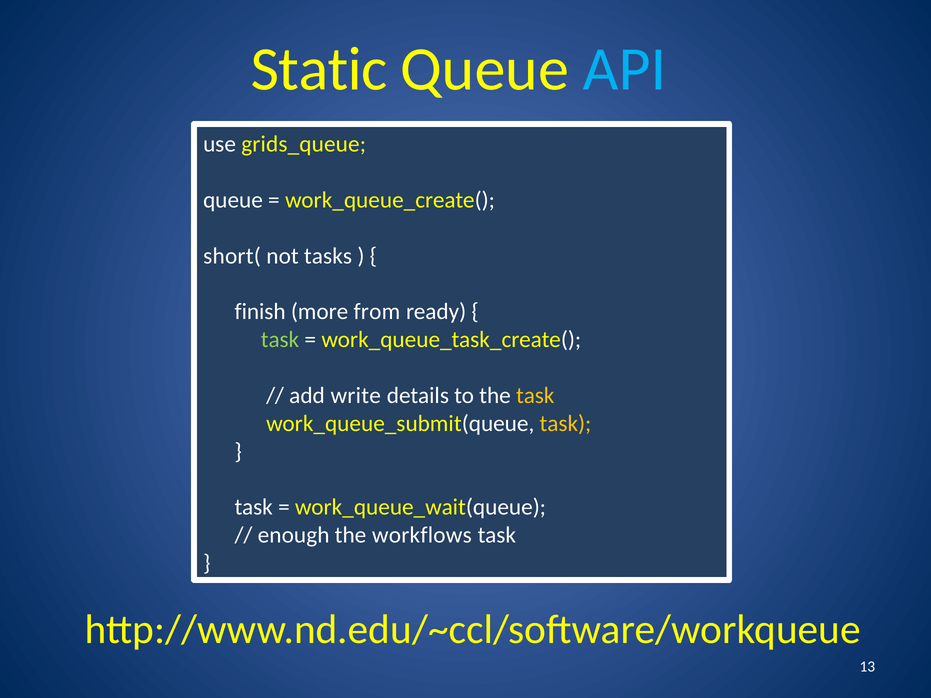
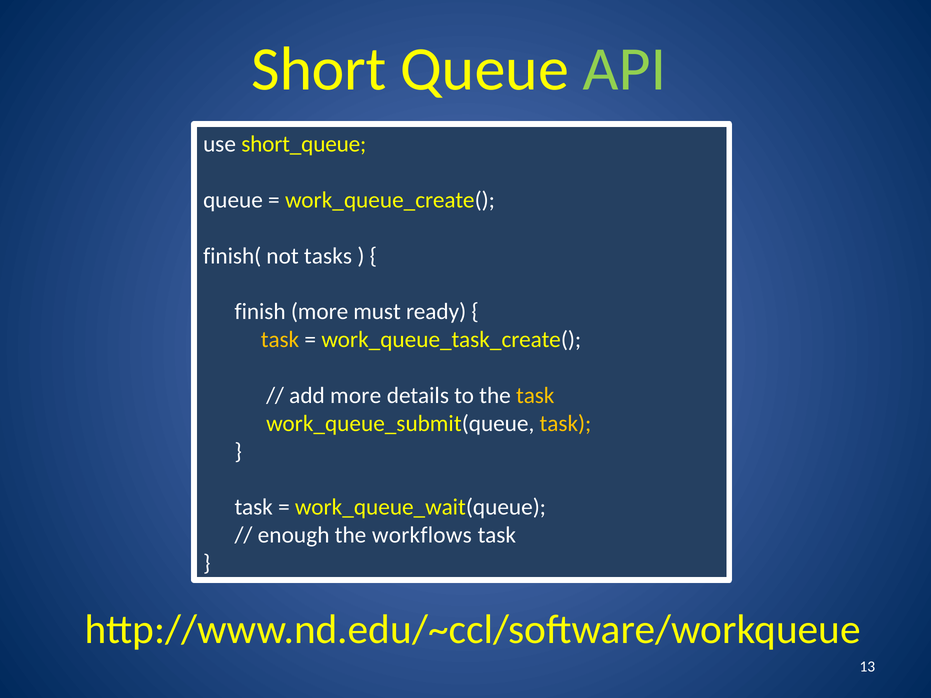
Static: Static -> Short
API colour: light blue -> light green
grids_queue: grids_queue -> short_queue
short(: short( -> finish(
from: from -> must
task at (280, 340) colour: light green -> yellow
add write: write -> more
